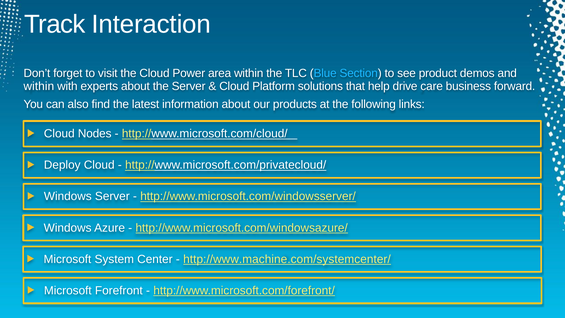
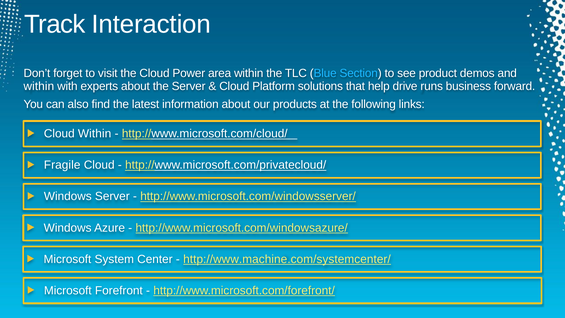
care: care -> runs
Cloud Nodes: Nodes -> Within
Deploy: Deploy -> Fragile
